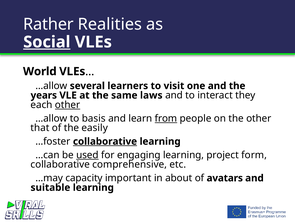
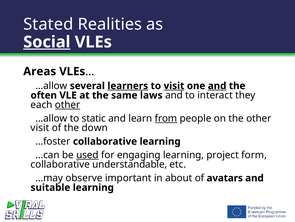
Rather: Rather -> Stated
World: World -> Areas
learners underline: none -> present
visit at (174, 86) underline: none -> present
and at (217, 86) underline: none -> present
years: years -> often
basis: basis -> static
that at (40, 127): that -> visit
easily: easily -> down
collaborative at (105, 141) underline: present -> none
comprehensive: comprehensive -> understandable
capacity: capacity -> observe
